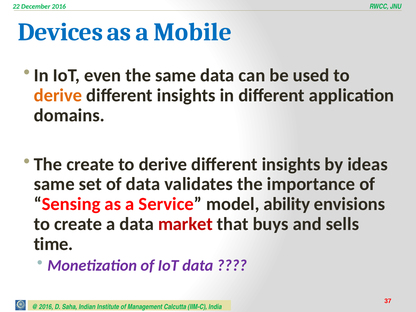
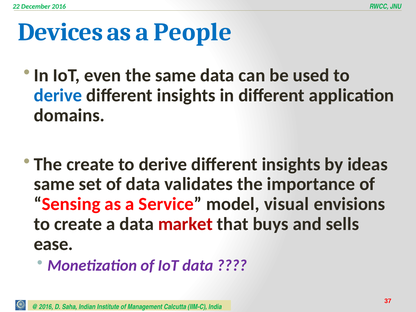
Mobile: Mobile -> People
derive at (58, 95) colour: orange -> blue
ability: ability -> visual
time: time -> ease
